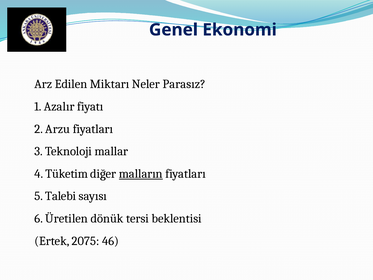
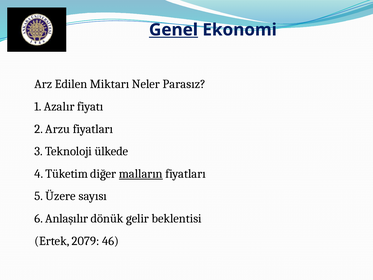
Genel underline: none -> present
mallar: mallar -> ülkede
Talebi: Talebi -> Üzere
Üretilen: Üretilen -> Anlaşılır
tersi: tersi -> gelir
2075: 2075 -> 2079
